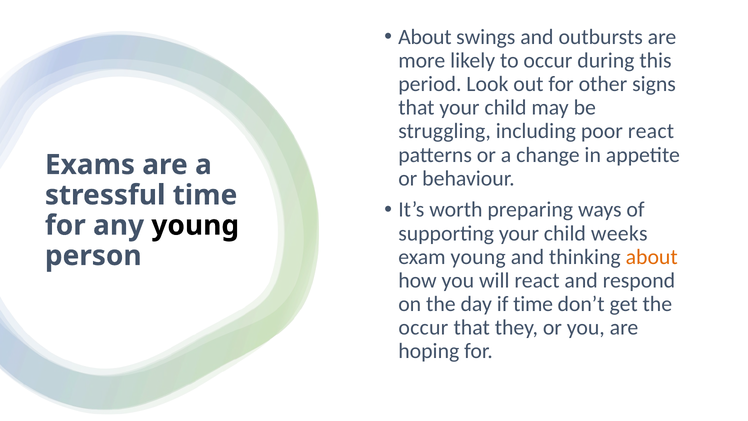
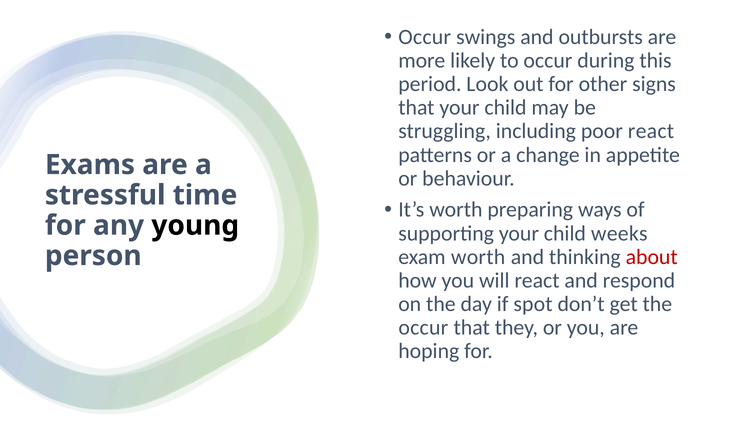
About at (425, 37): About -> Occur
exam young: young -> worth
about at (652, 257) colour: orange -> red
if time: time -> spot
